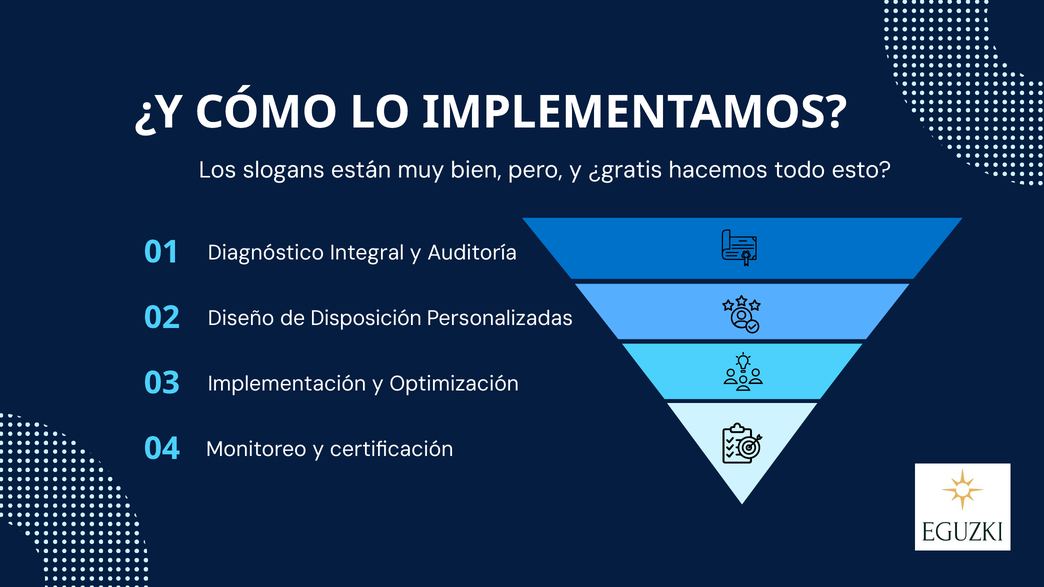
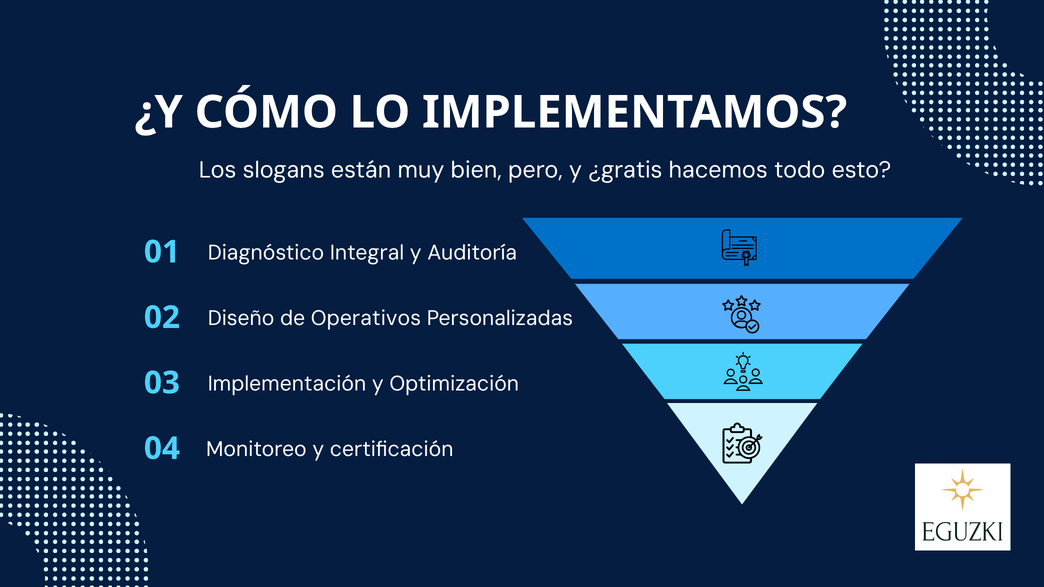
Disposición: Disposición -> Operativos
